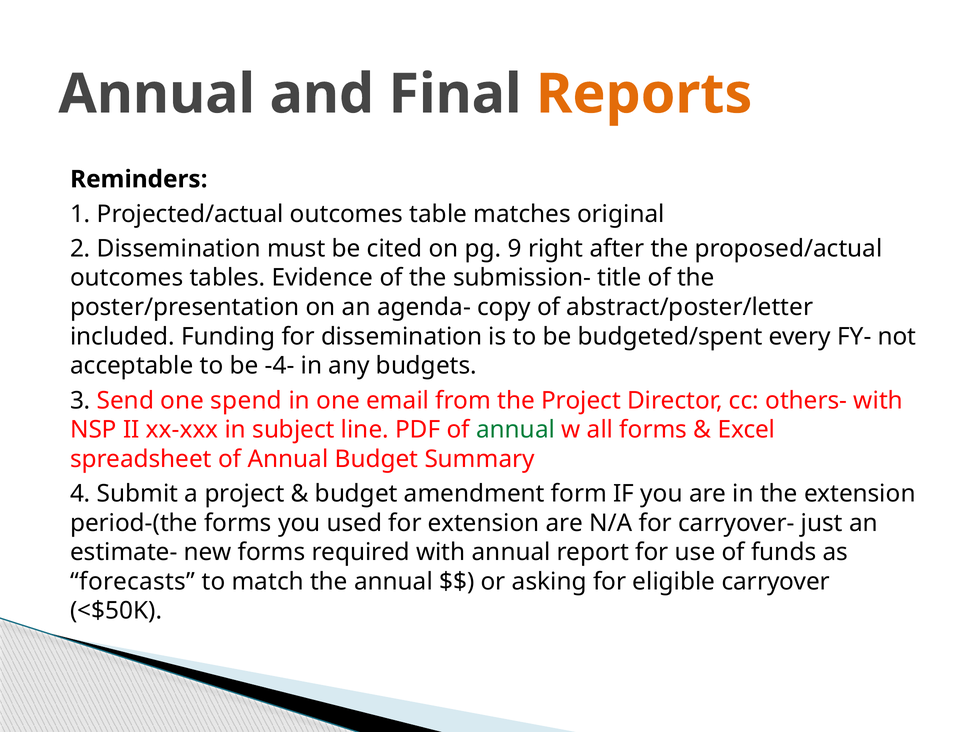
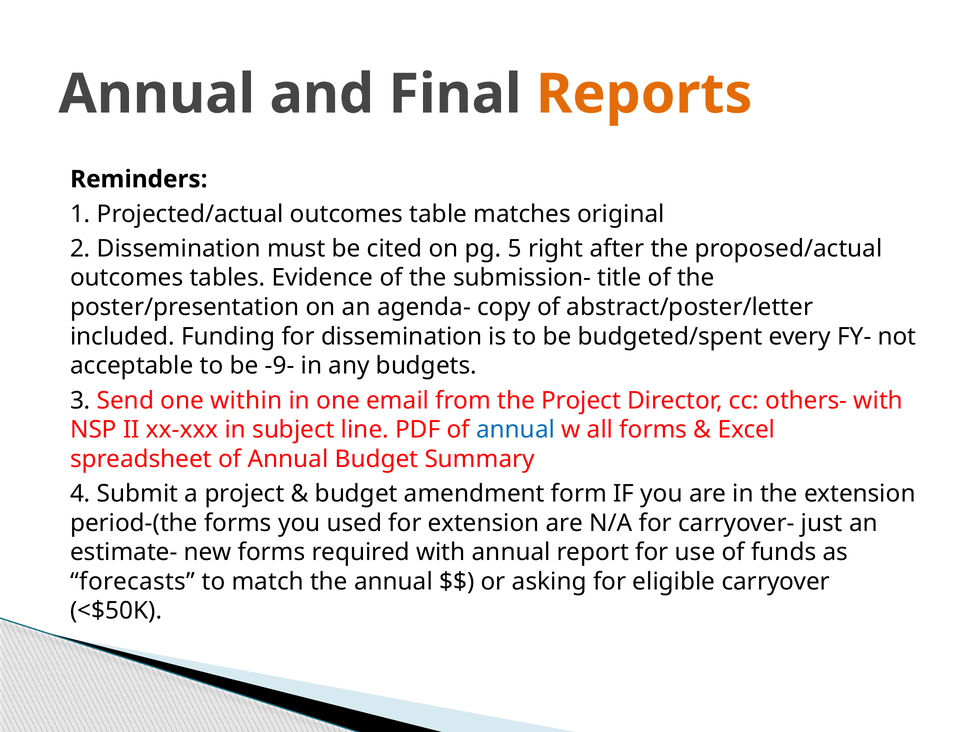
9: 9 -> 5
-4-: -4- -> -9-
spend: spend -> within
annual at (516, 430) colour: green -> blue
